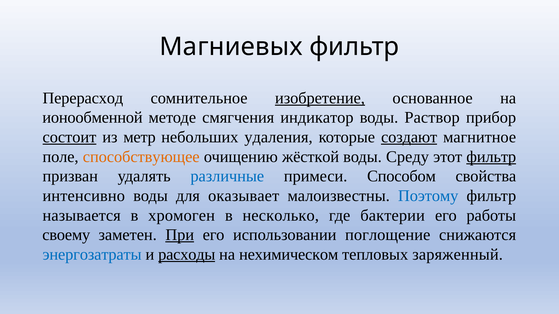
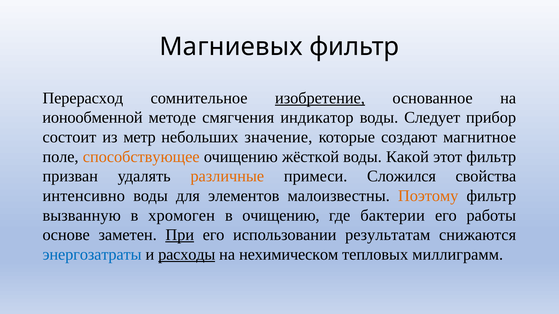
Раствор: Раствор -> Следует
состоит underline: present -> none
удаления: удаления -> значение
создают underline: present -> none
Среду: Среду -> Какой
фильтр at (491, 157) underline: present -> none
различные colour: blue -> orange
Способом: Способом -> Сложился
оказывает: оказывает -> элементов
Поэтому colour: blue -> orange
называется: называется -> вызванную
в несколько: несколько -> очищению
своему: своему -> основе
поглощение: поглощение -> результатам
заряженный: заряженный -> миллиграмм
